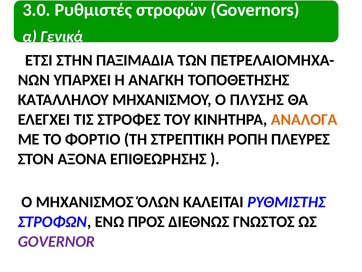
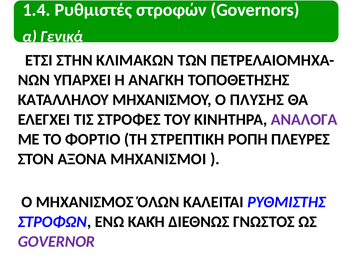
3.0: 3.0 -> 1.4
ΠΑΞΙΜΑΔΙΑ: ΠΑΞΙΜΑΔΙΑ -> ΚΛΙΜΑΚΩΝ
ΑΝΑΛΟΓΑ colour: orange -> purple
ΕΠΙΘΕΩΡΗΣΗΣ: ΕΠΙΘΕΩΡΗΣΗΣ -> ΜΗΧΑΝΙΣΜΟΙ
ΠΡΟΣ: ΠΡΟΣ -> ΚΑΚΉ
